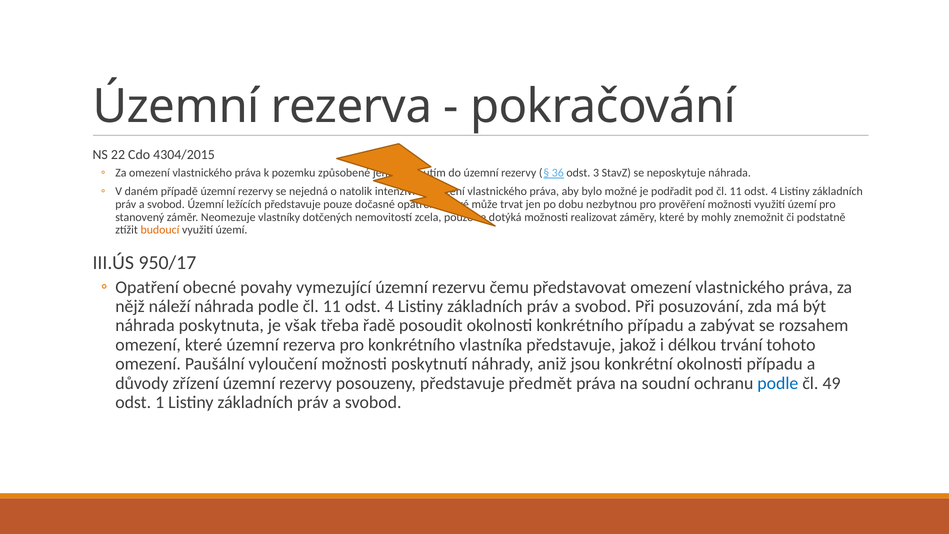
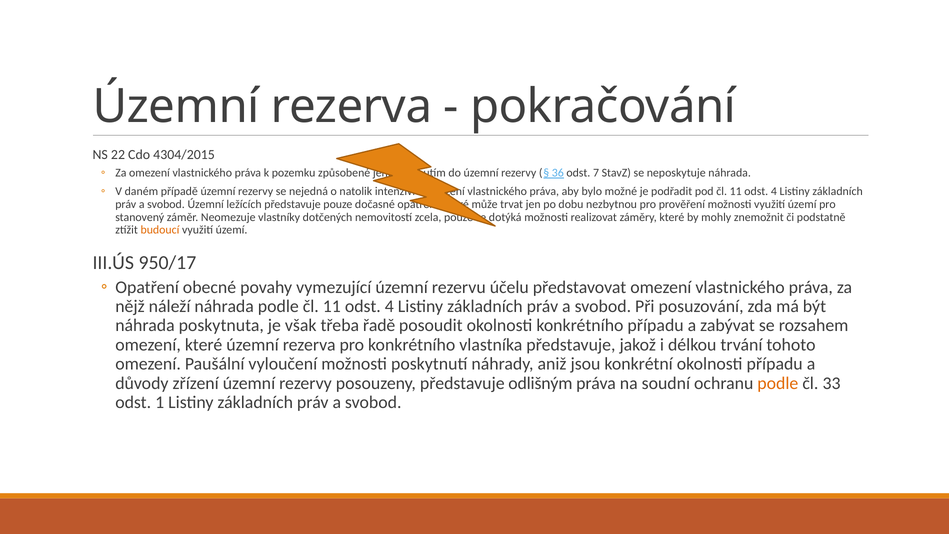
3: 3 -> 7
čemu: čemu -> účelu
předmět: předmět -> odlišným
podle at (778, 383) colour: blue -> orange
49: 49 -> 33
